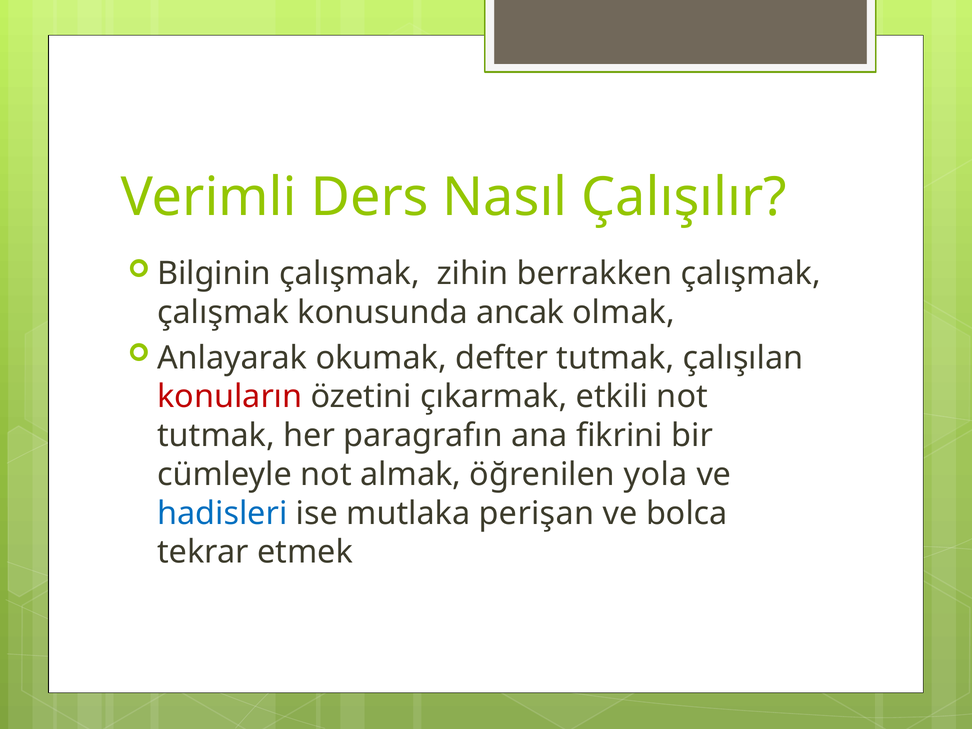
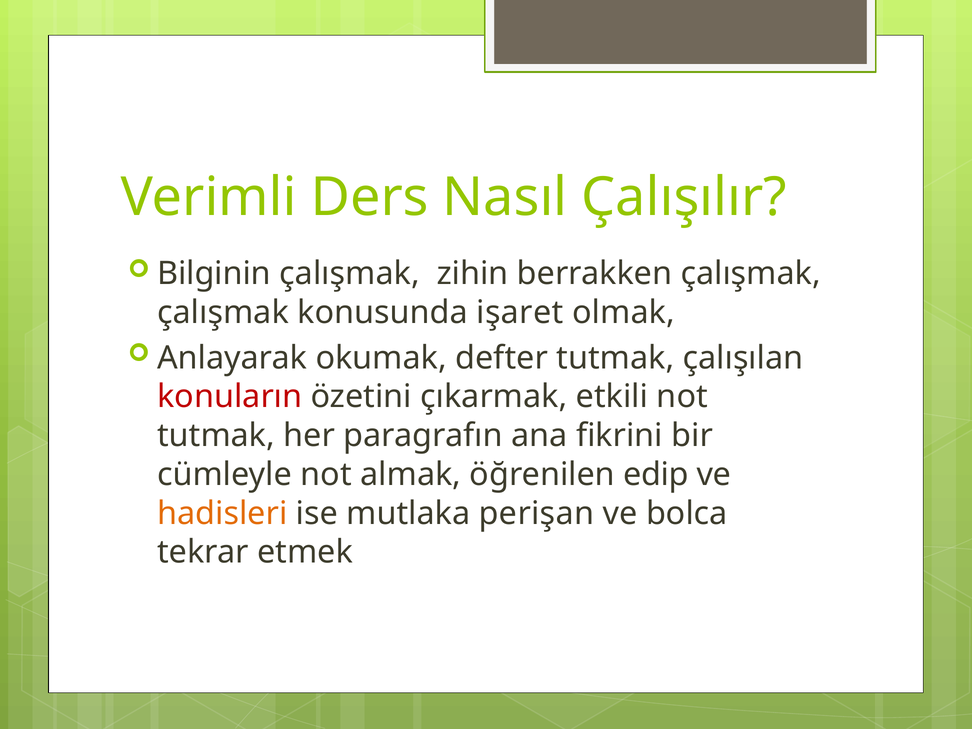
ancak: ancak -> işaret
yola: yola -> edip
hadisleri colour: blue -> orange
